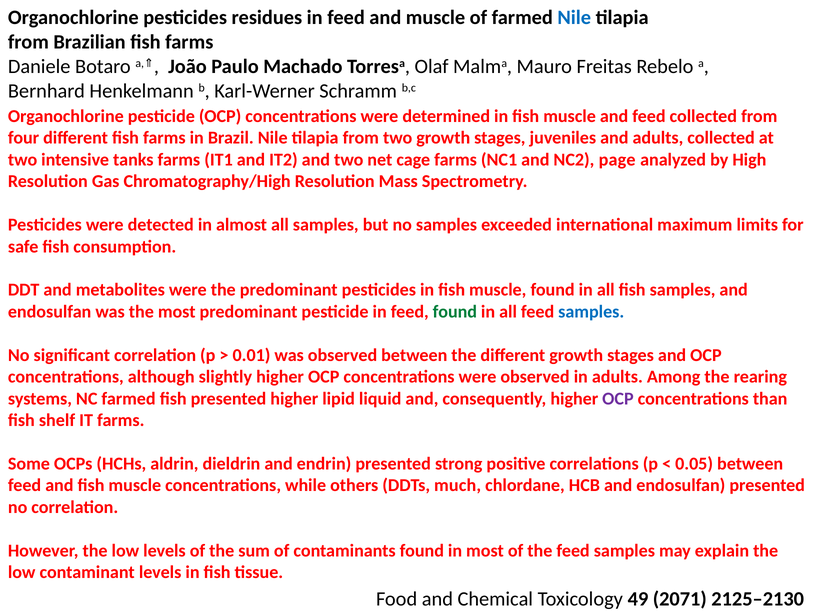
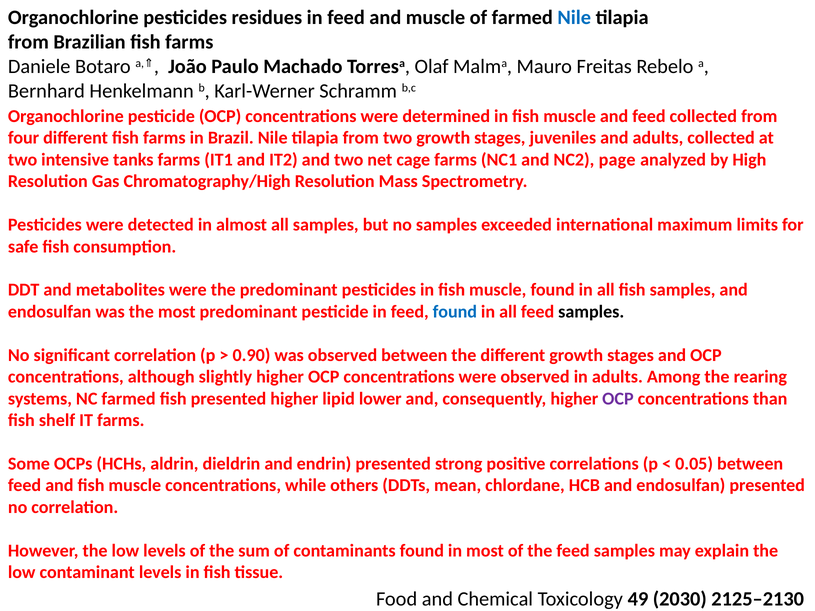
found at (455, 312) colour: green -> blue
samples at (591, 312) colour: blue -> black
0.01: 0.01 -> 0.90
liquid: liquid -> lower
much: much -> mean
2071: 2071 -> 2030
